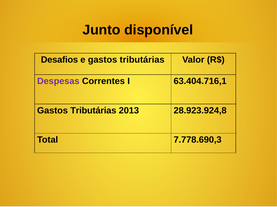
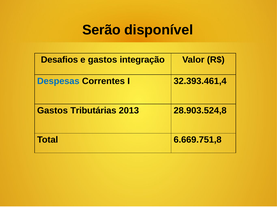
Junto: Junto -> Serão
e gastos tributárias: tributárias -> integração
Despesas colour: purple -> blue
63.404.716,1: 63.404.716,1 -> 32.393.461,4
28.923.924,8: 28.923.924,8 -> 28.903.524,8
7.778.690,3: 7.778.690,3 -> 6.669.751,8
